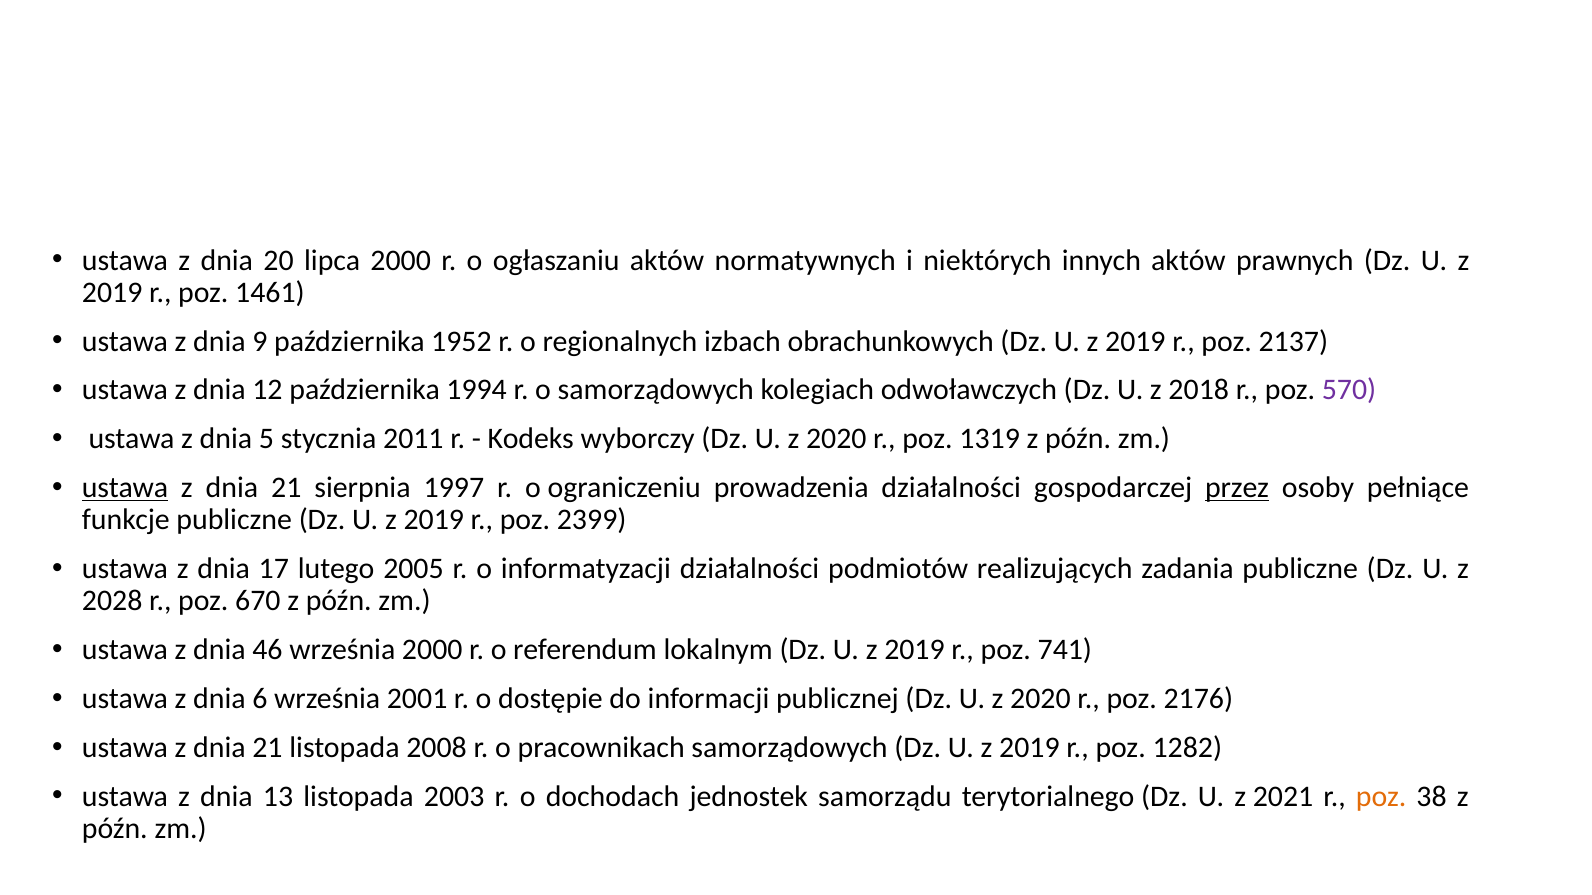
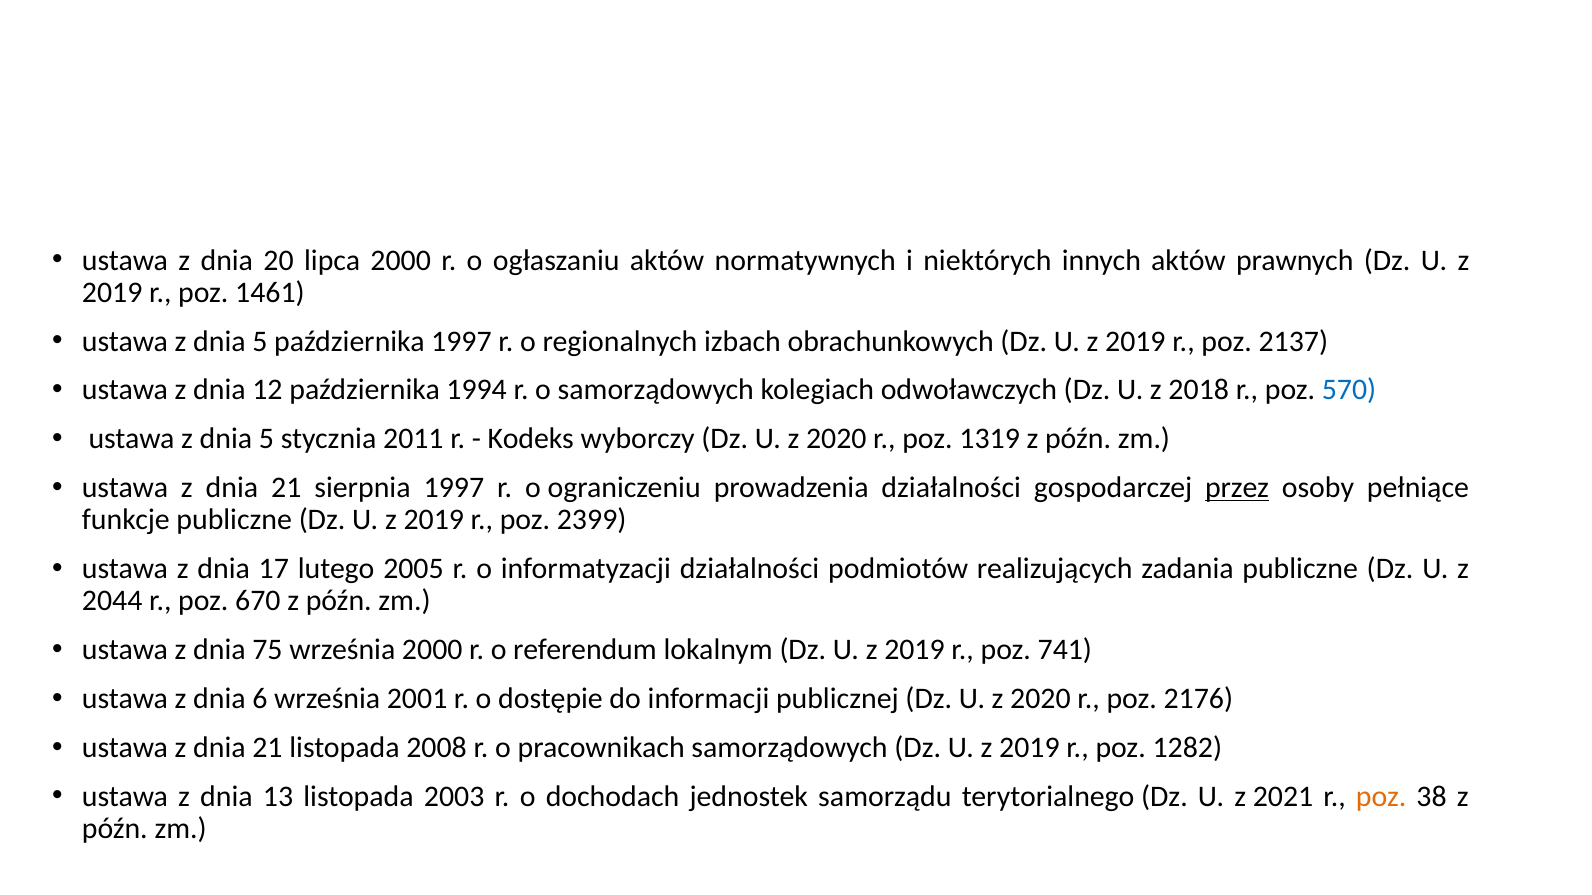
9 at (260, 341): 9 -> 5
października 1952: 1952 -> 1997
570 colour: purple -> blue
ustawa at (125, 488) underline: present -> none
2028: 2028 -> 2044
46: 46 -> 75
